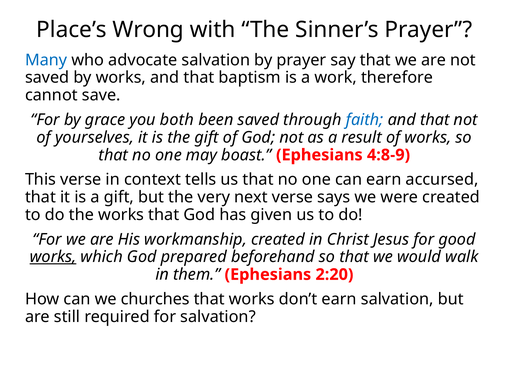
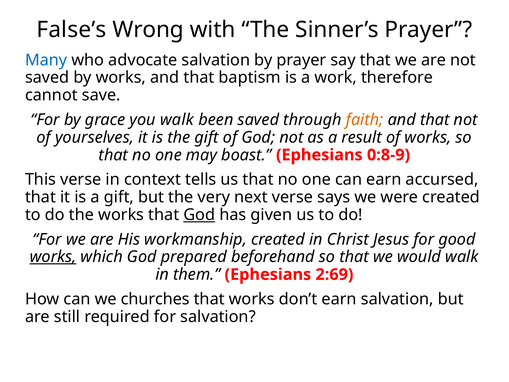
Place’s: Place’s -> False’s
you both: both -> walk
faith colour: blue -> orange
4:8-9: 4:8-9 -> 0:8-9
God at (199, 215) underline: none -> present
2:20: 2:20 -> 2:69
